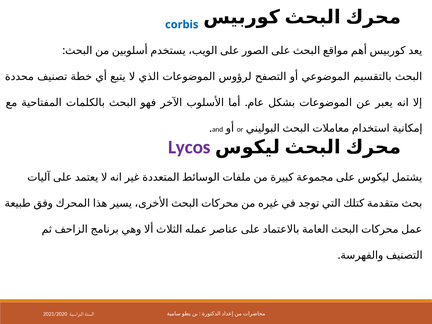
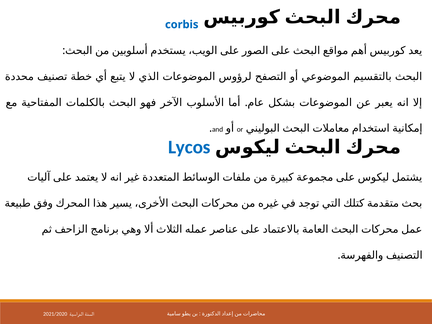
Lycos colour: purple -> blue
